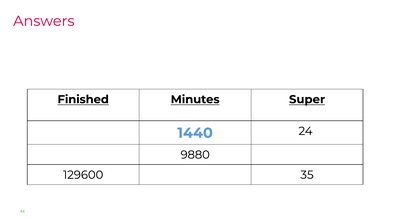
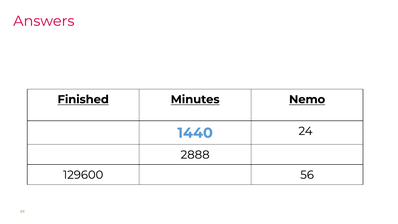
Super: Super -> Nemo
9880: 9880 -> 2888
35: 35 -> 56
